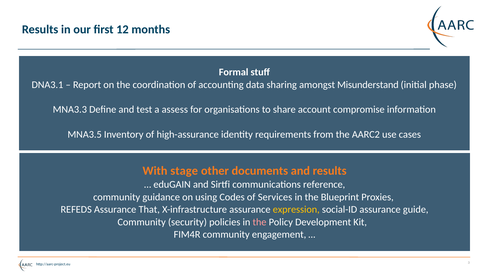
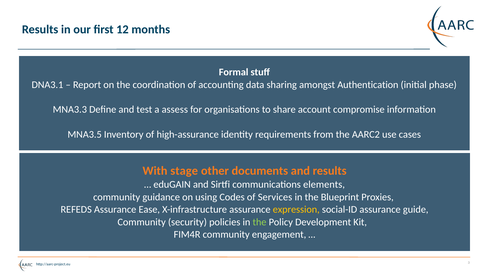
Misunderstand: Misunderstand -> Authentication
reference: reference -> elements
That: That -> Ease
the at (260, 222) colour: pink -> light green
